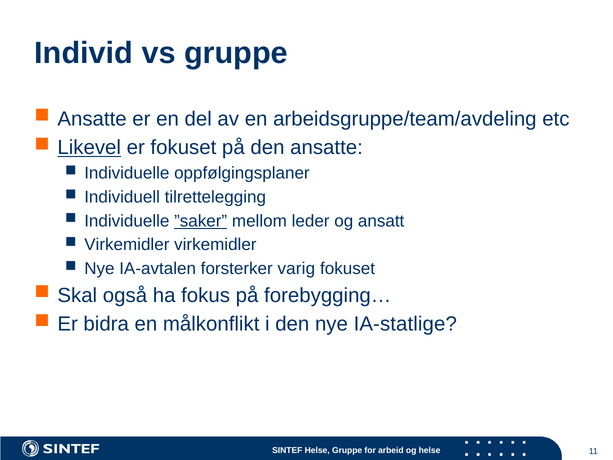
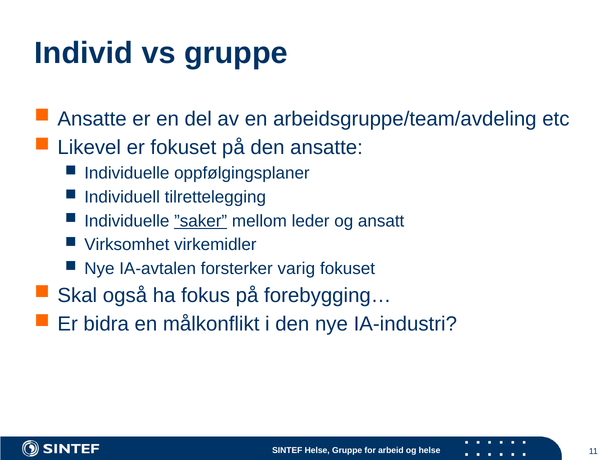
Likevel underline: present -> none
Virkemidler at (127, 245): Virkemidler -> Virksomhet
IA-statlige: IA-statlige -> IA-industri
